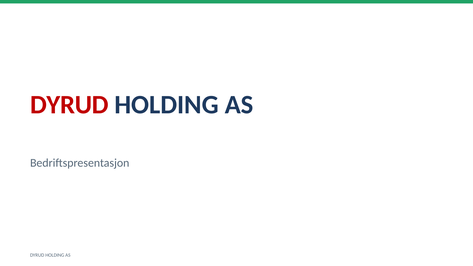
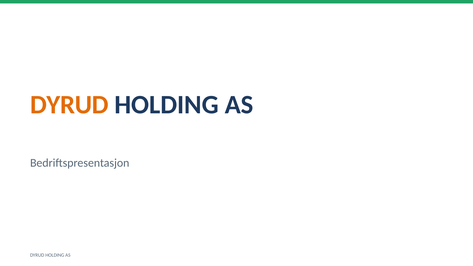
DYRUD at (69, 105) colour: red -> orange
